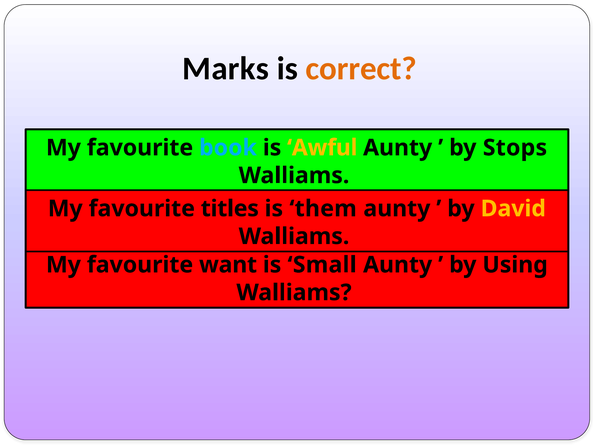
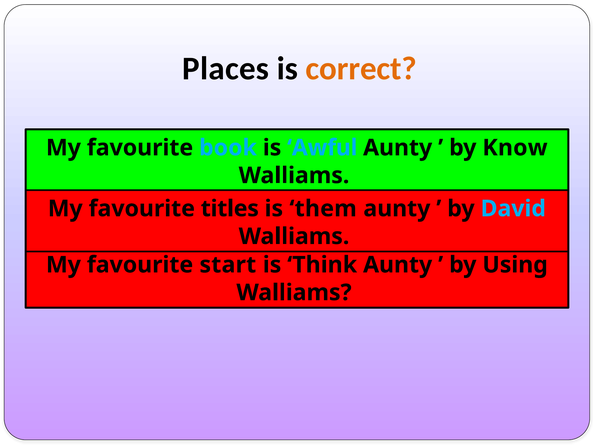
Marks: Marks -> Places
Awful colour: yellow -> light blue
Stops: Stops -> Know
David colour: yellow -> light blue
want: want -> start
Small: Small -> Think
